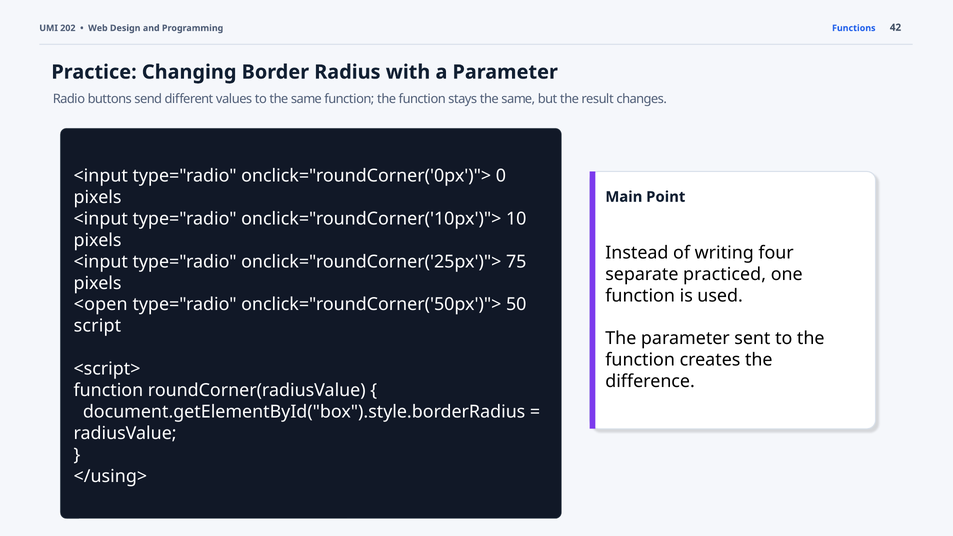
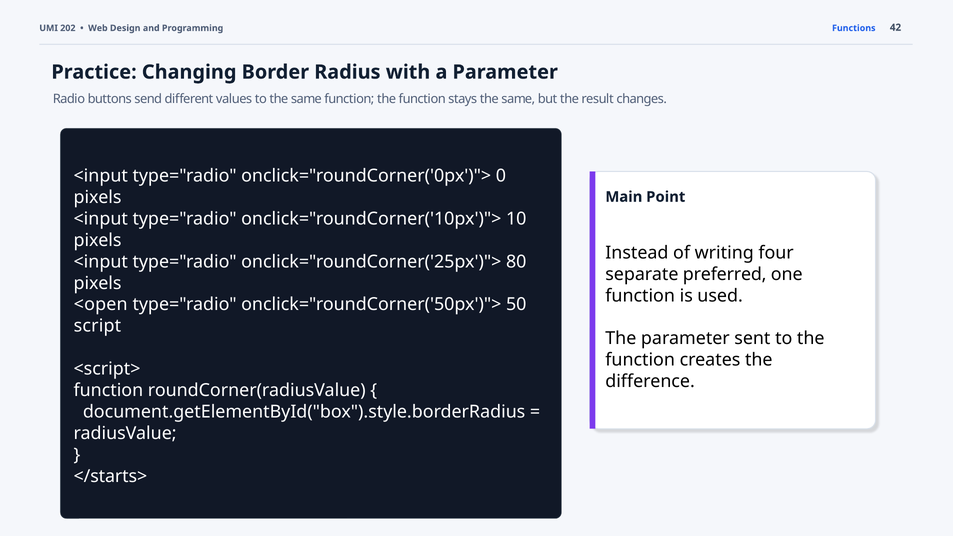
75: 75 -> 80
practiced: practiced -> preferred
</using>: </using> -> </starts>
